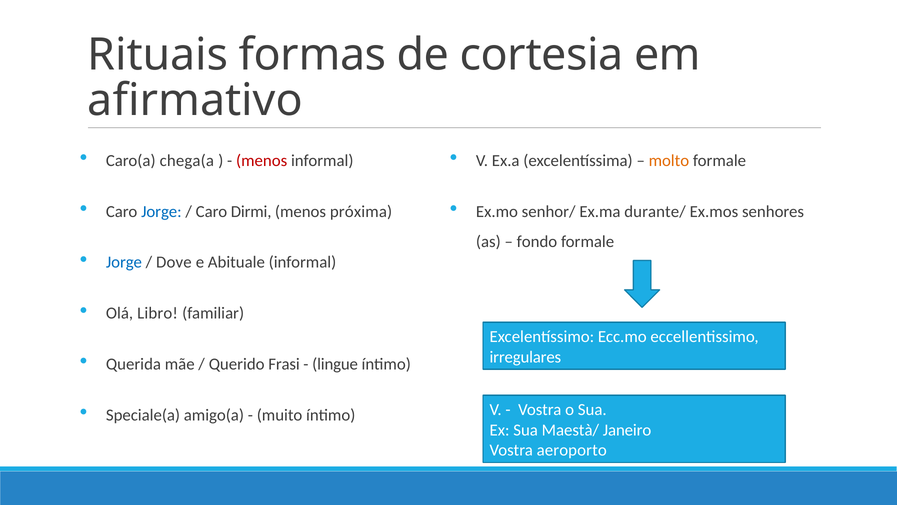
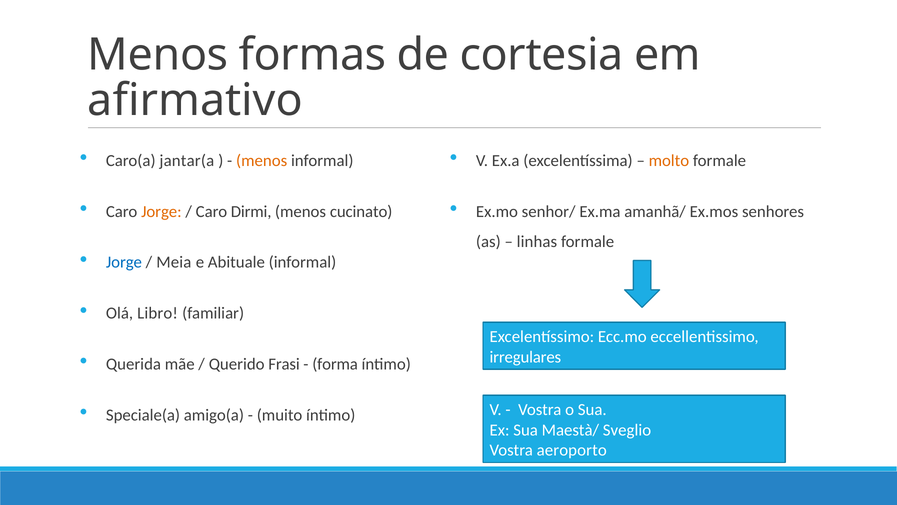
Rituais at (158, 55): Rituais -> Menos
chega(a: chega(a -> jantar(a
menos at (262, 161) colour: red -> orange
Jorge at (161, 211) colour: blue -> orange
próxima: próxima -> cucinato
durante/: durante/ -> amanhã/
fondo: fondo -> linhas
Dove: Dove -> Meia
lingue: lingue -> forma
Janeiro: Janeiro -> Sveglio
